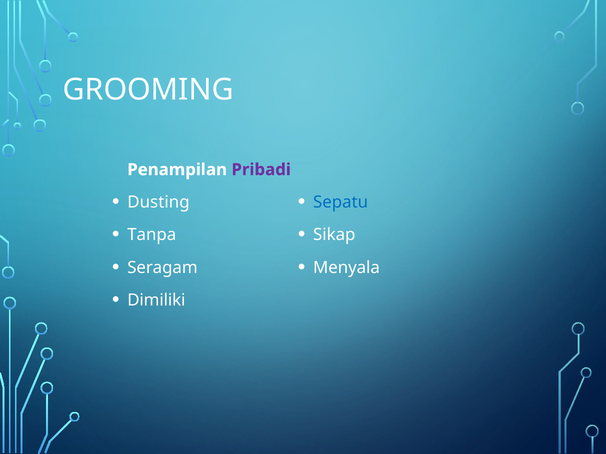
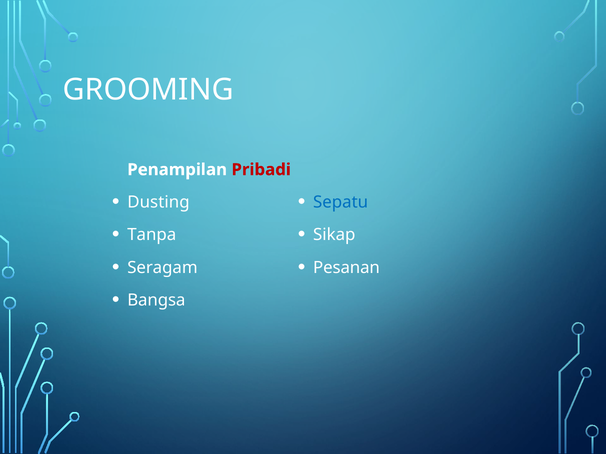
Pribadi colour: purple -> red
Menyala: Menyala -> Pesanan
Dimiliki: Dimiliki -> Bangsa
